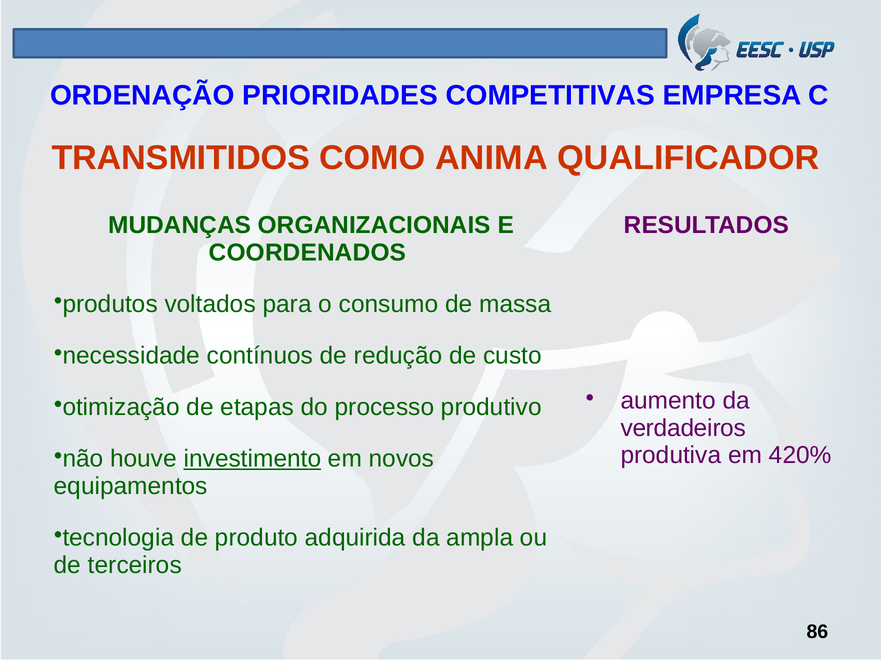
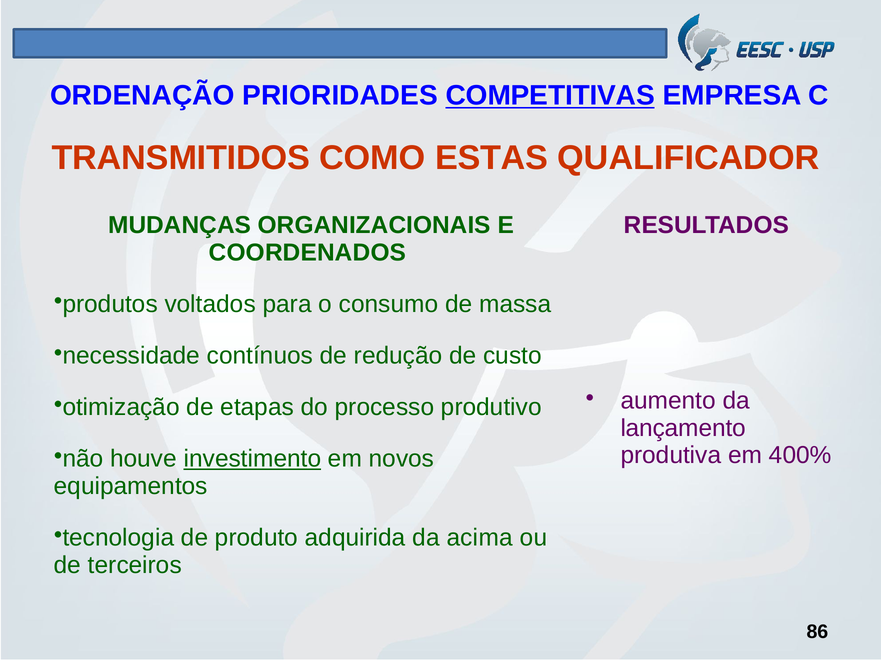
COMPETITIVAS underline: none -> present
ANIMA: ANIMA -> ESTAS
verdadeiros: verdadeiros -> lançamento
420%: 420% -> 400%
ampla: ampla -> acima
